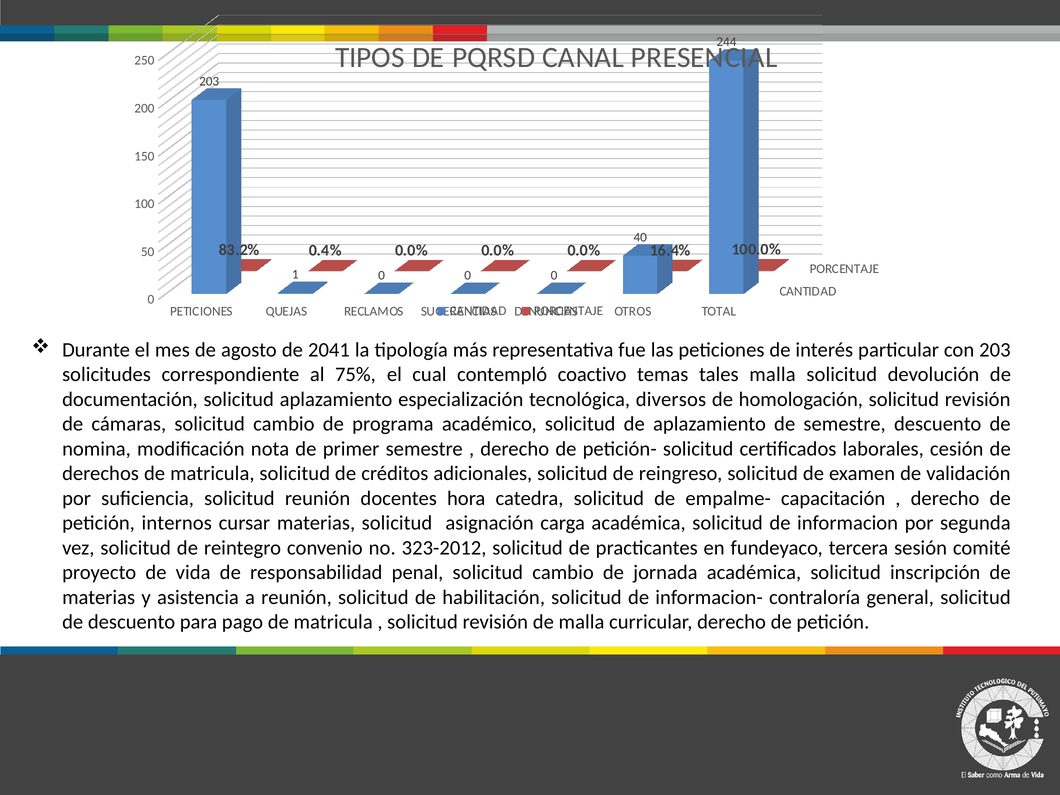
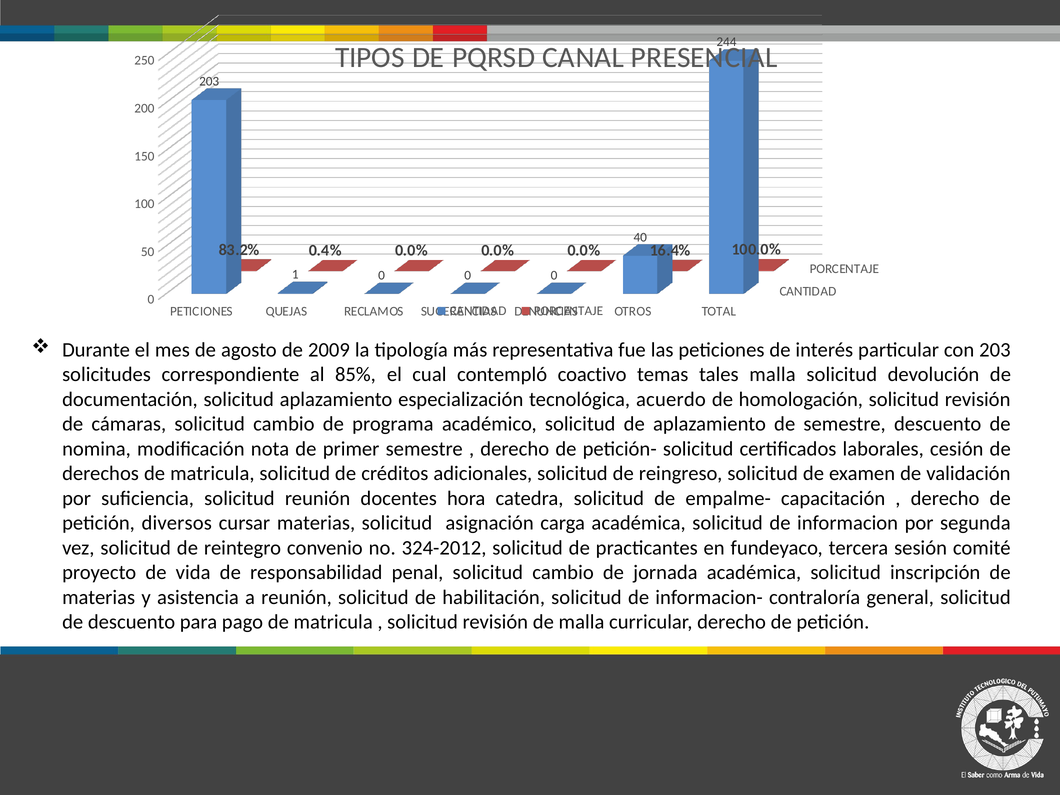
2041: 2041 -> 2009
75%: 75% -> 85%
diversos: diversos -> acuerdo
internos: internos -> diversos
323-2012: 323-2012 -> 324-2012
